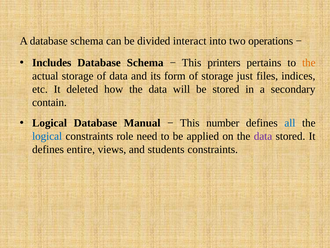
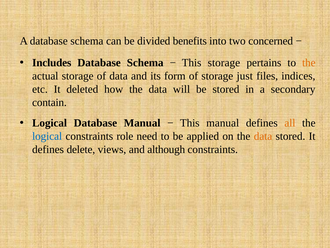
interact: interact -> benefits
operations: operations -> concerned
This printers: printers -> storage
This number: number -> manual
all colour: blue -> orange
data at (263, 136) colour: purple -> orange
entire: entire -> delete
students: students -> although
